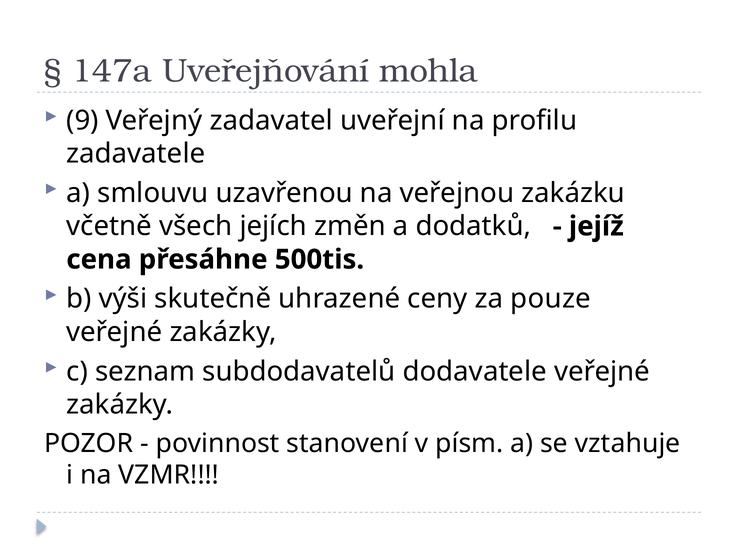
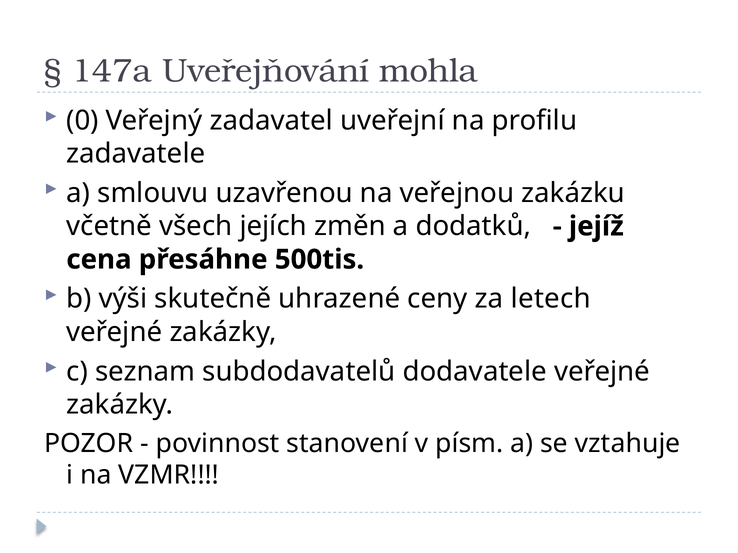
9: 9 -> 0
pouze: pouze -> letech
